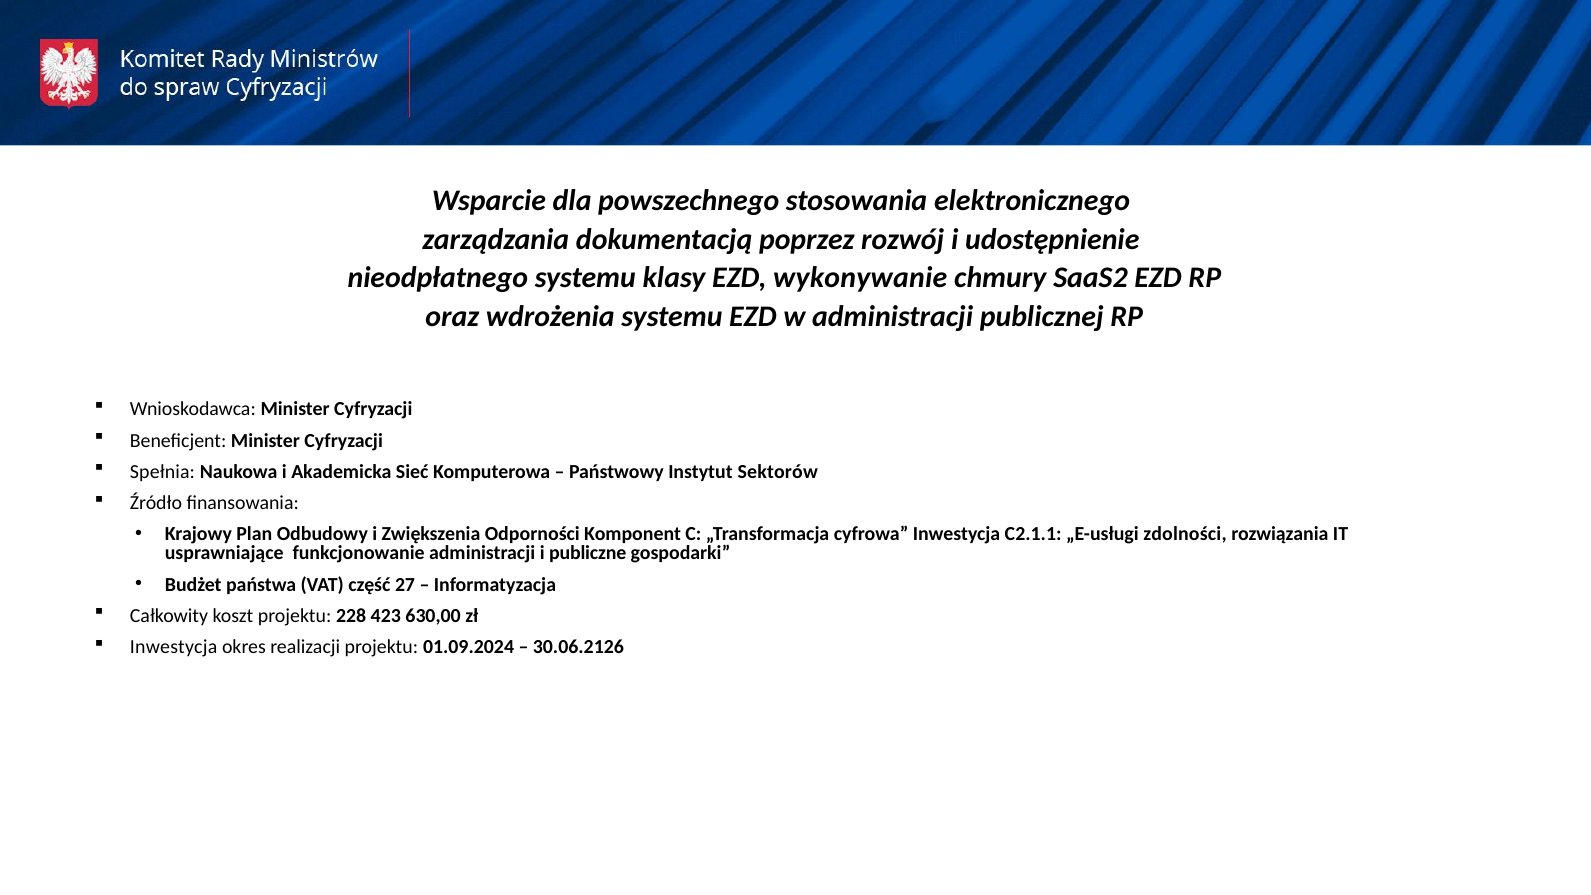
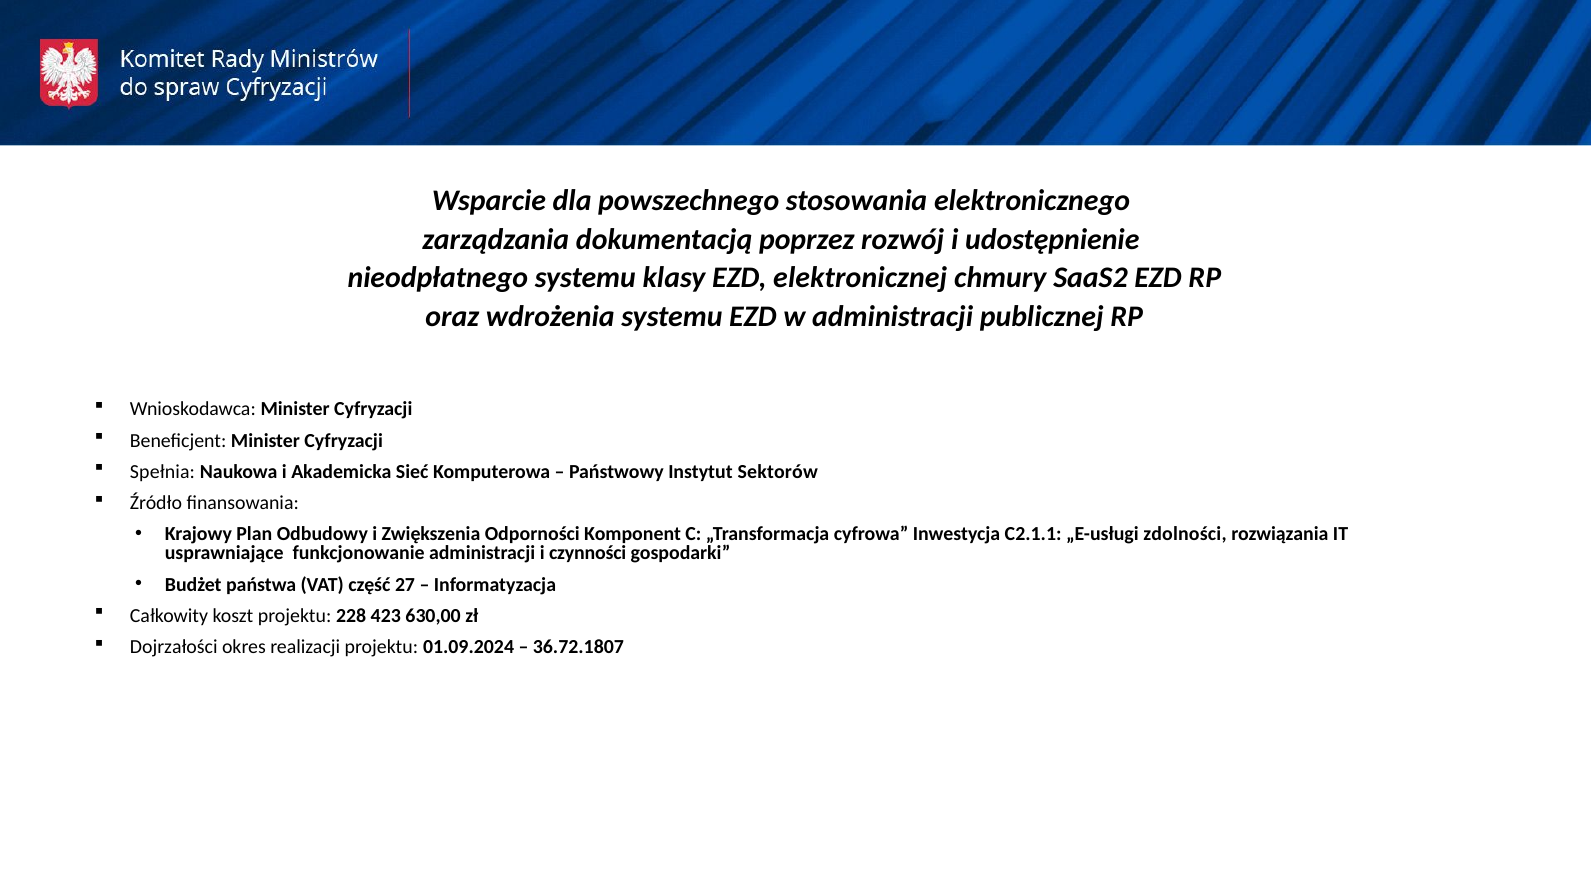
wykonywanie: wykonywanie -> elektronicznej
publiczne: publiczne -> czynności
Inwestycja at (174, 647): Inwestycja -> Dojrzałości
30.06.2126: 30.06.2126 -> 36.72.1807
